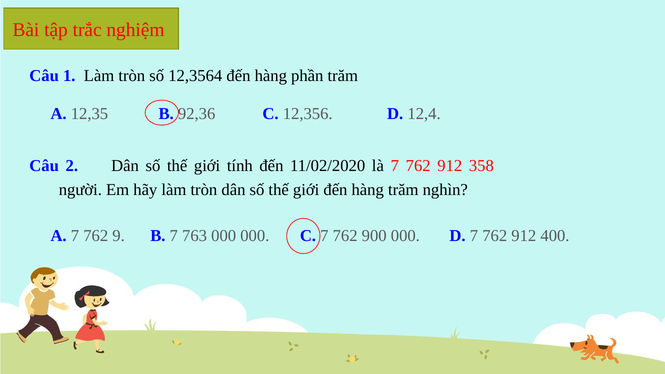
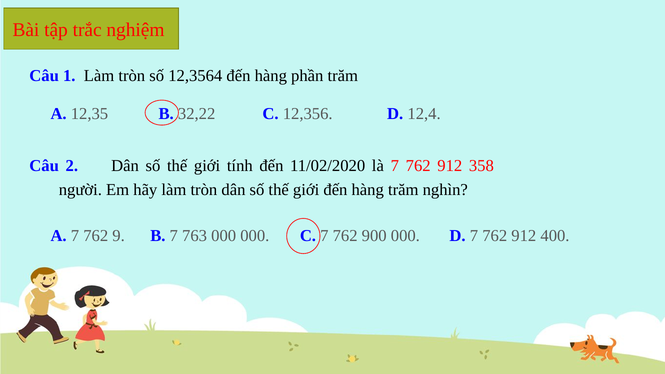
92,36: 92,36 -> 32,22
